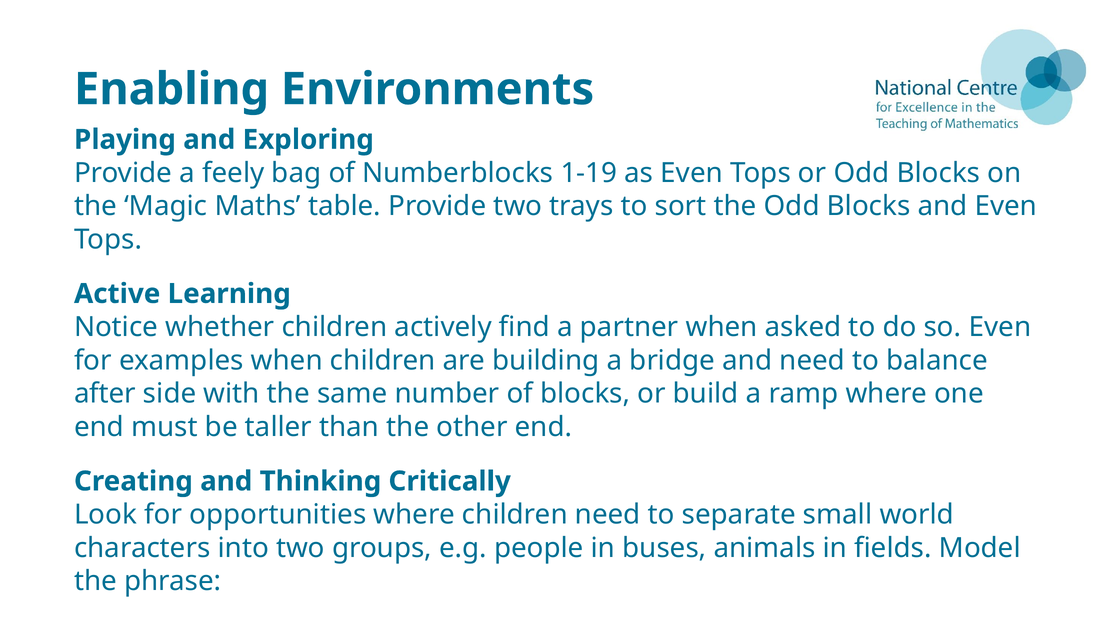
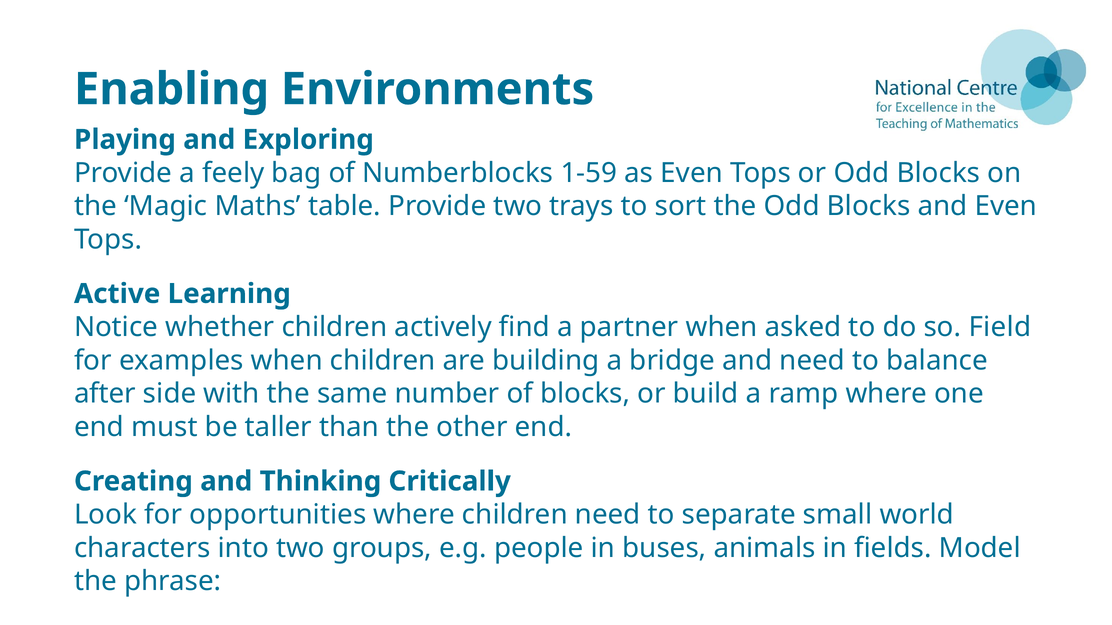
1-19: 1-19 -> 1-59
so Even: Even -> Field
